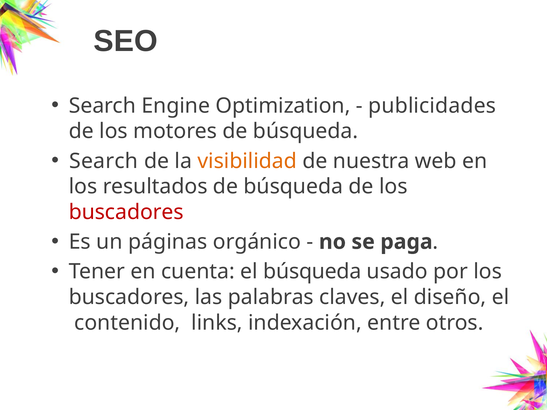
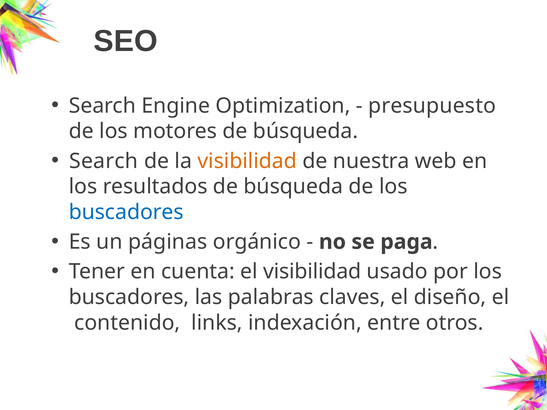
publicidades: publicidades -> presupuesto
buscadores at (126, 212) colour: red -> blue
el búsqueda: búsqueda -> visibilidad
